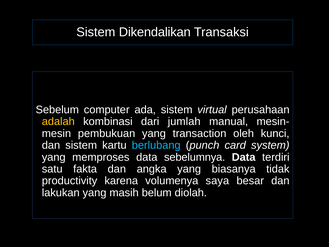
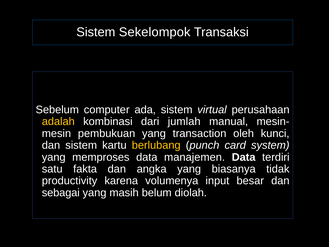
Dikendalikan: Dikendalikan -> Sekelompok
berlubang colour: light blue -> yellow
sebelumnya: sebelumnya -> manajemen
saya: saya -> input
lakukan: lakukan -> sebagai
